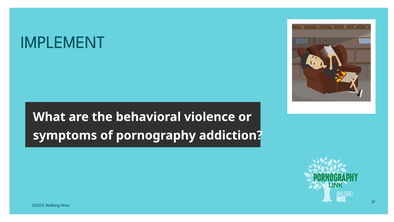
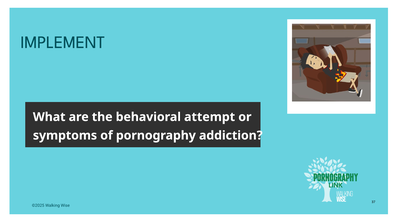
violence: violence -> attempt
